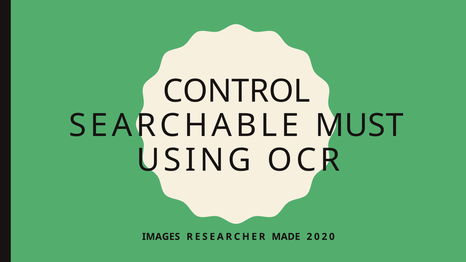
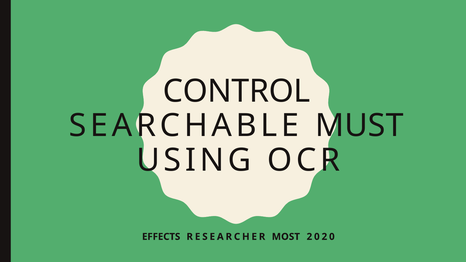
IMAGES: IMAGES -> EFFECTS
MADE: MADE -> MOST
